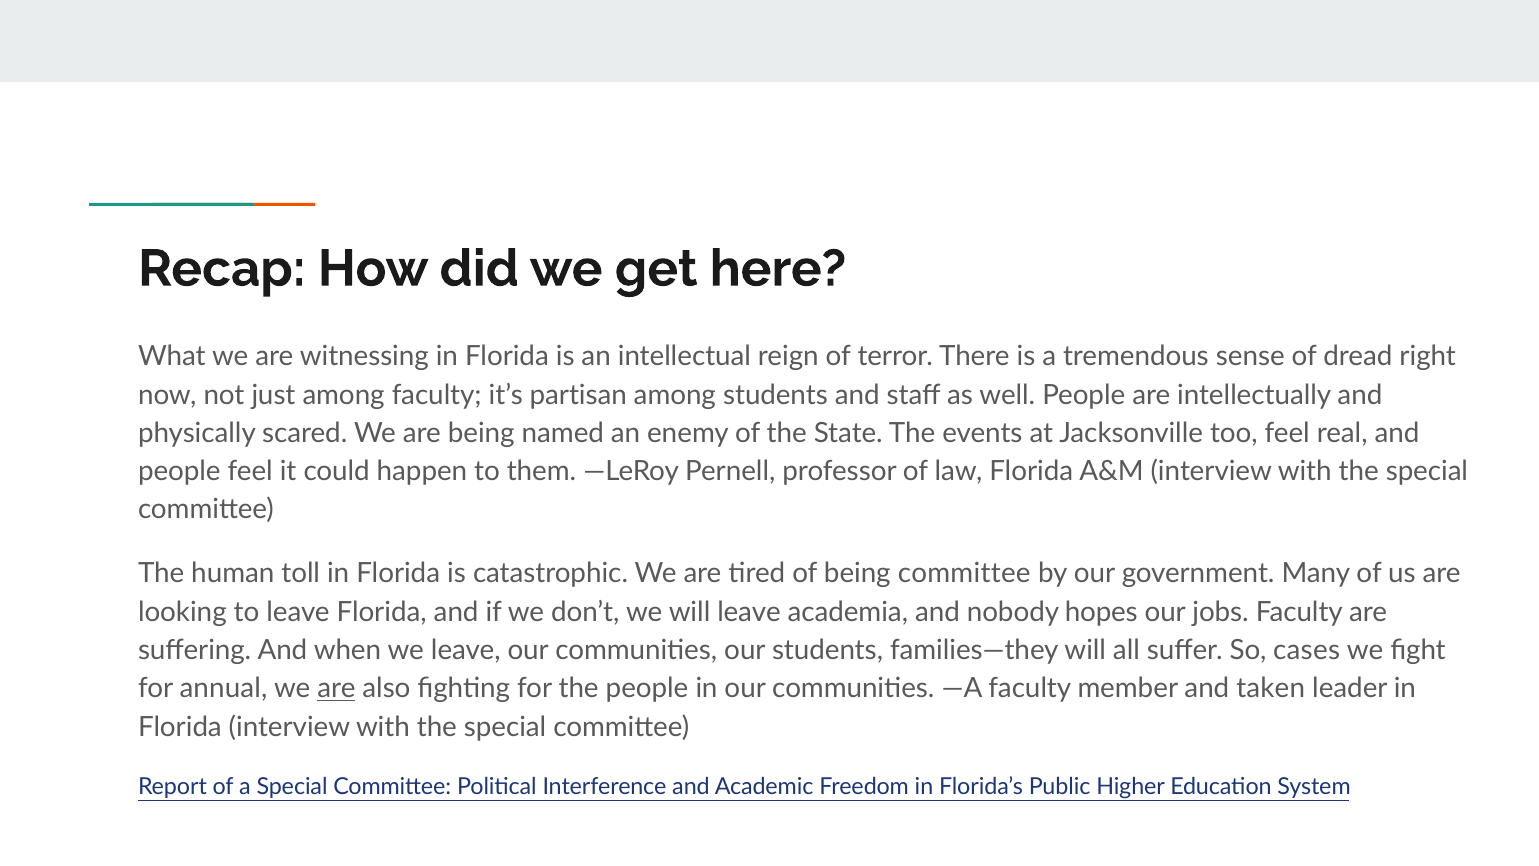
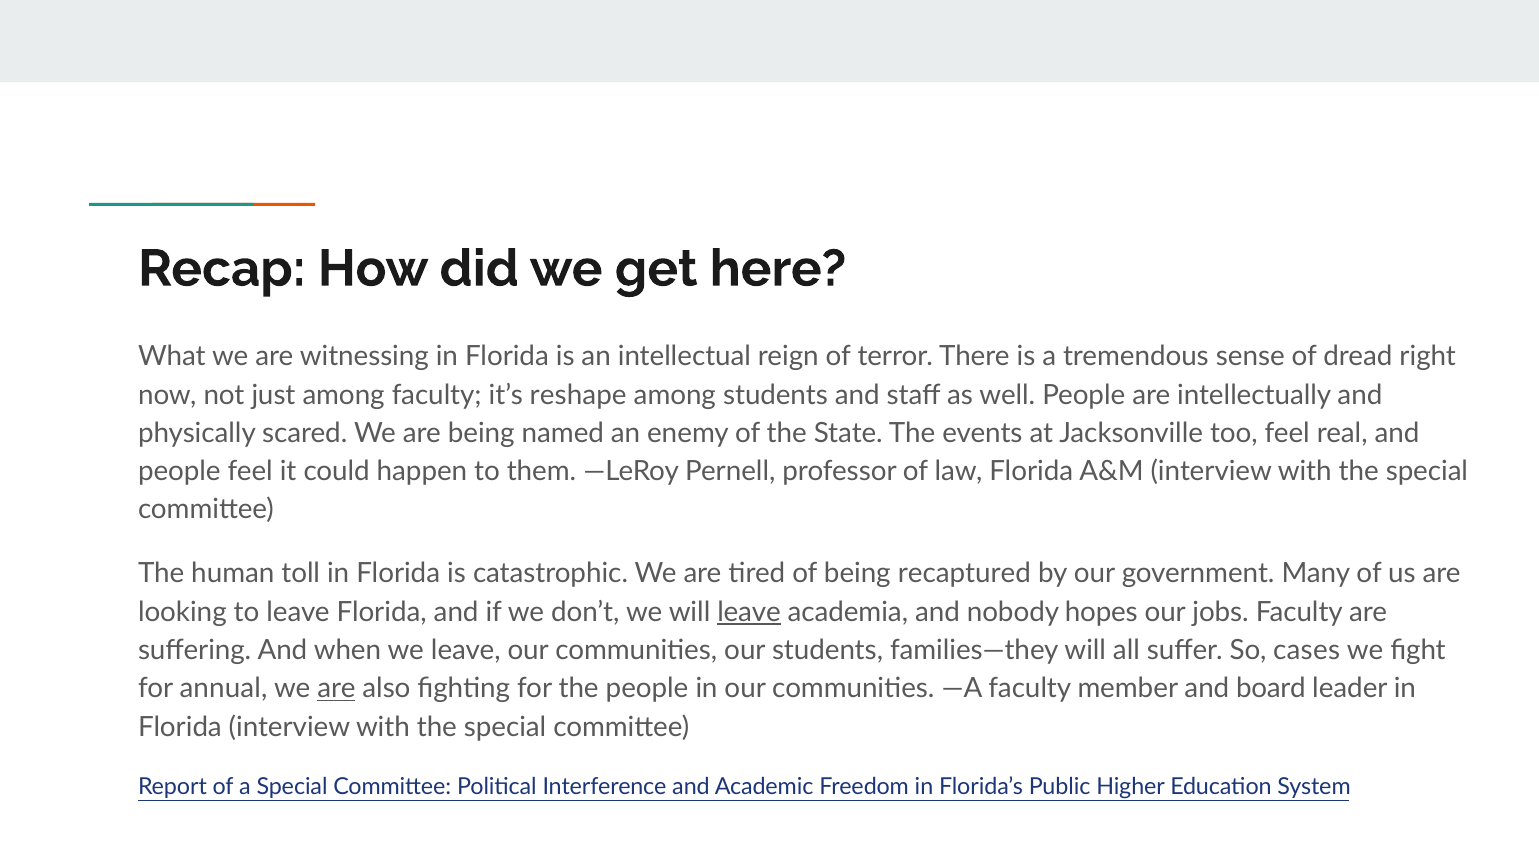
partisan: partisan -> reshape
being committee: committee -> recaptured
leave at (749, 612) underline: none -> present
taken: taken -> board
